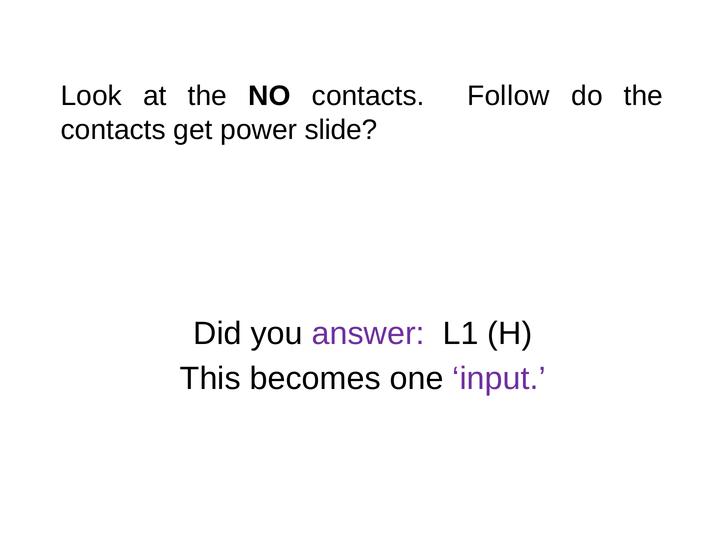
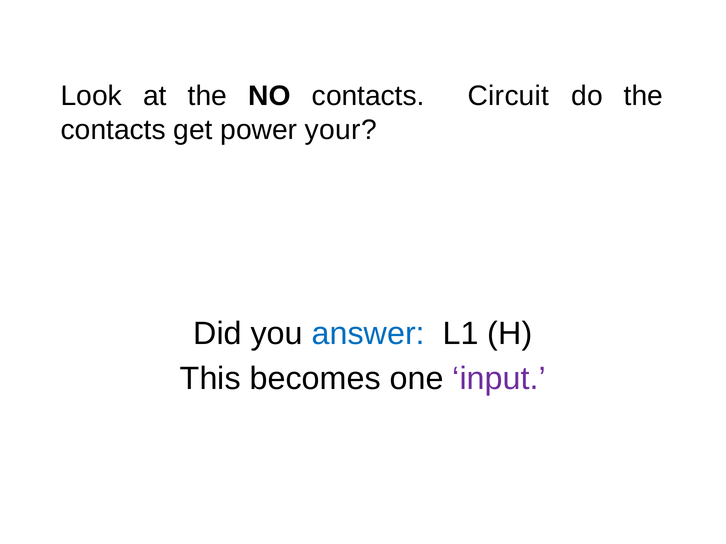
Follow: Follow -> Circuit
slide: slide -> your
answer colour: purple -> blue
